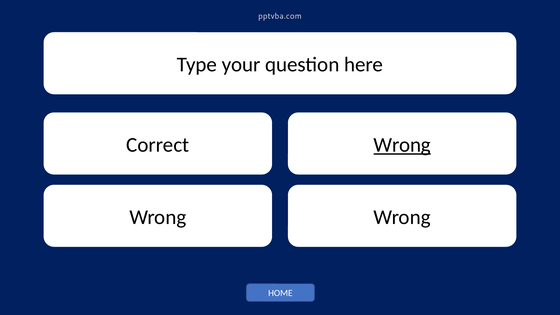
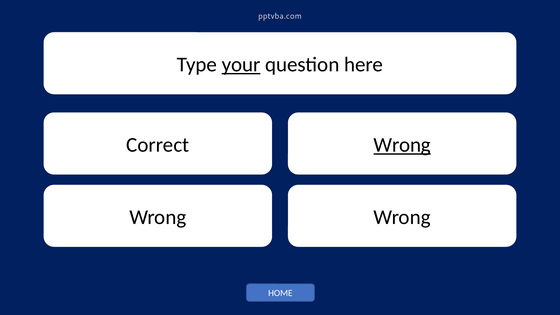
your underline: none -> present
